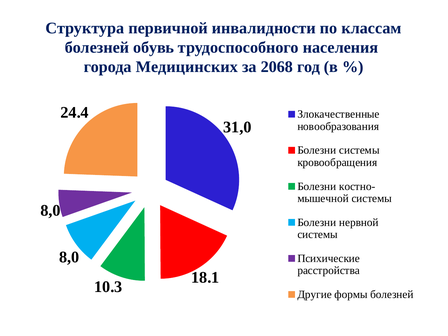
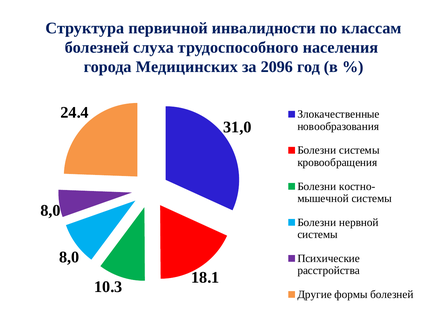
обувь: обувь -> слуха
2068: 2068 -> 2096
